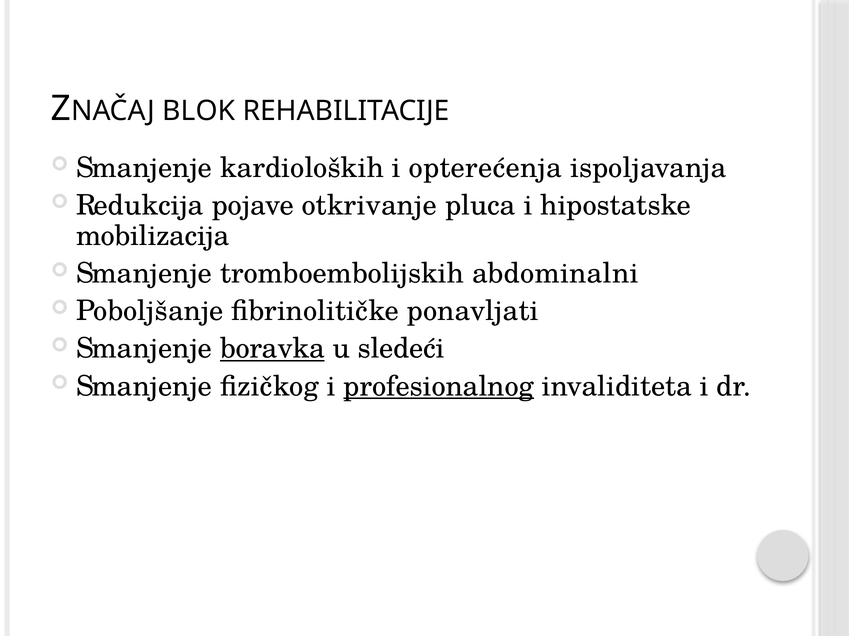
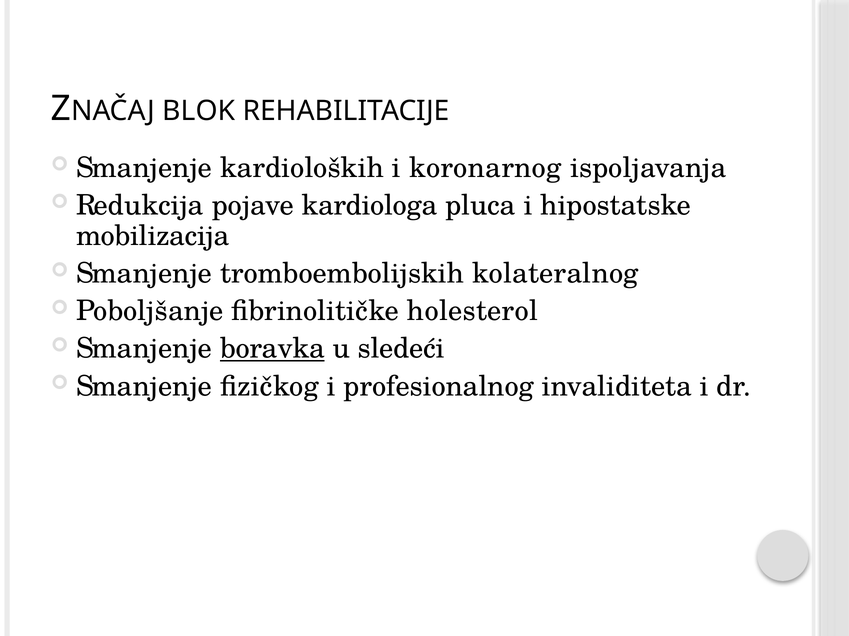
opterećenja: opterećenja -> koronarnog
otkrivanje: otkrivanje -> kardiologa
abdominalni: abdominalni -> kolateralnog
ponavljati: ponavljati -> holesterol
profesionalnog underline: present -> none
